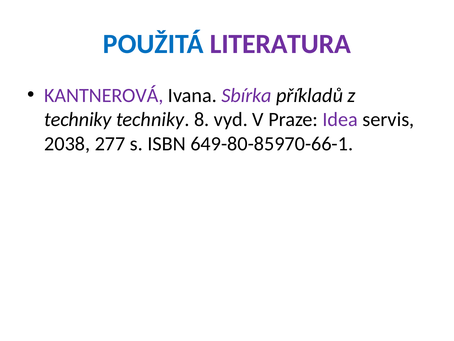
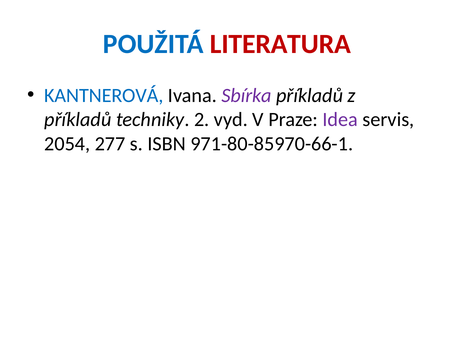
LITERATURA colour: purple -> red
KANTNEROVÁ colour: purple -> blue
techniky at (78, 119): techniky -> příkladů
8: 8 -> 2
2038: 2038 -> 2054
649-80-85970-66-1: 649-80-85970-66-1 -> 971-80-85970-66-1
